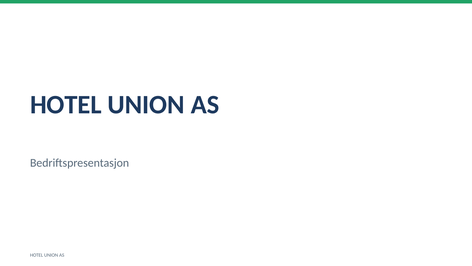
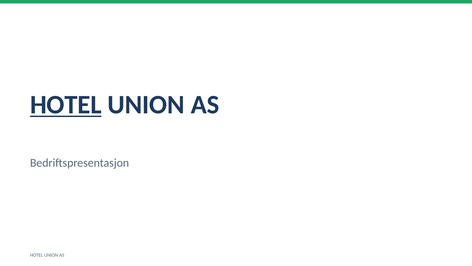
HOTEL at (66, 105) underline: none -> present
